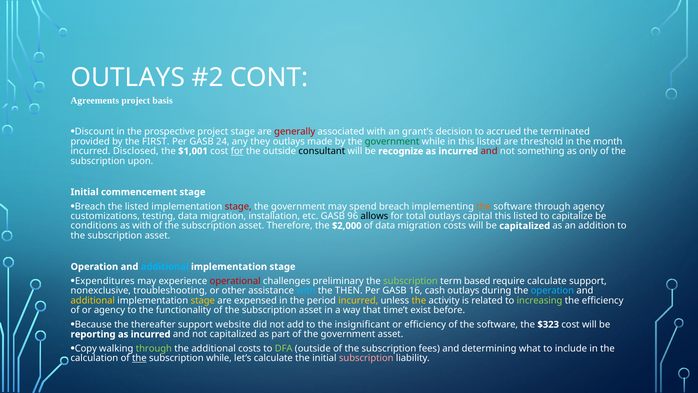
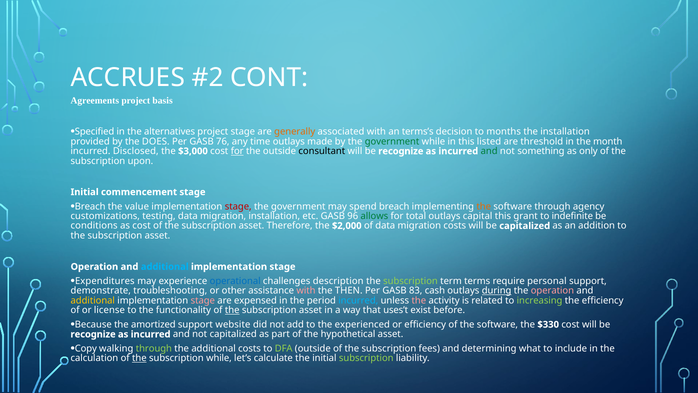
OUTLAYS at (128, 78): OUTLAYS -> ACCRUES
Discount: Discount -> Specified
prospective: prospective -> alternatives
generally colour: red -> orange
grant’s: grant’s -> terms’s
accrued: accrued -> months
the terminated: terminated -> installation
FIRST: FIRST -> DOES
24: 24 -> 76
they: they -> time
$1,001: $1,001 -> $3,000
and at (489, 151) colour: red -> green
the listed: listed -> value
allows colour: black -> green
listed at (526, 216): listed -> grant
capitalize: capitalize -> indefinite
as with: with -> cost
operational colour: red -> blue
preliminary: preliminary -> description
based: based -> terms
require calculate: calculate -> personal
nonexclusive: nonexclusive -> demonstrate
with at (306, 290) colour: light blue -> pink
16: 16 -> 83
during underline: none -> present
operation at (552, 290) colour: light blue -> pink
stage at (203, 300) colour: yellow -> pink
incurred at (358, 300) colour: yellow -> light blue
the at (419, 300) colour: yellow -> pink
or agency: agency -> license
the at (232, 310) underline: none -> present
time’t: time’t -> uses’t
thereafter: thereafter -> amortized
insignificant: insignificant -> experienced
$323: $323 -> $330
reporting at (93, 334): reporting -> recognize
of the government: government -> hypothetical
subscription at (366, 358) colour: pink -> light green
